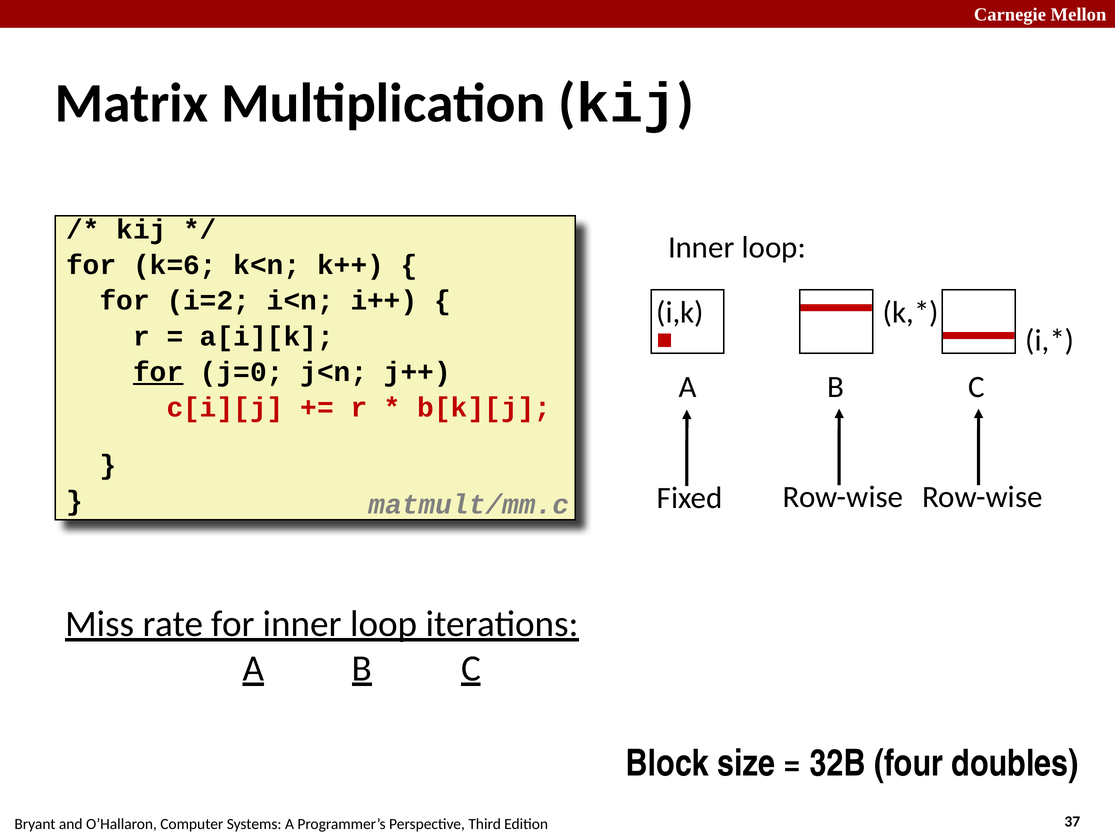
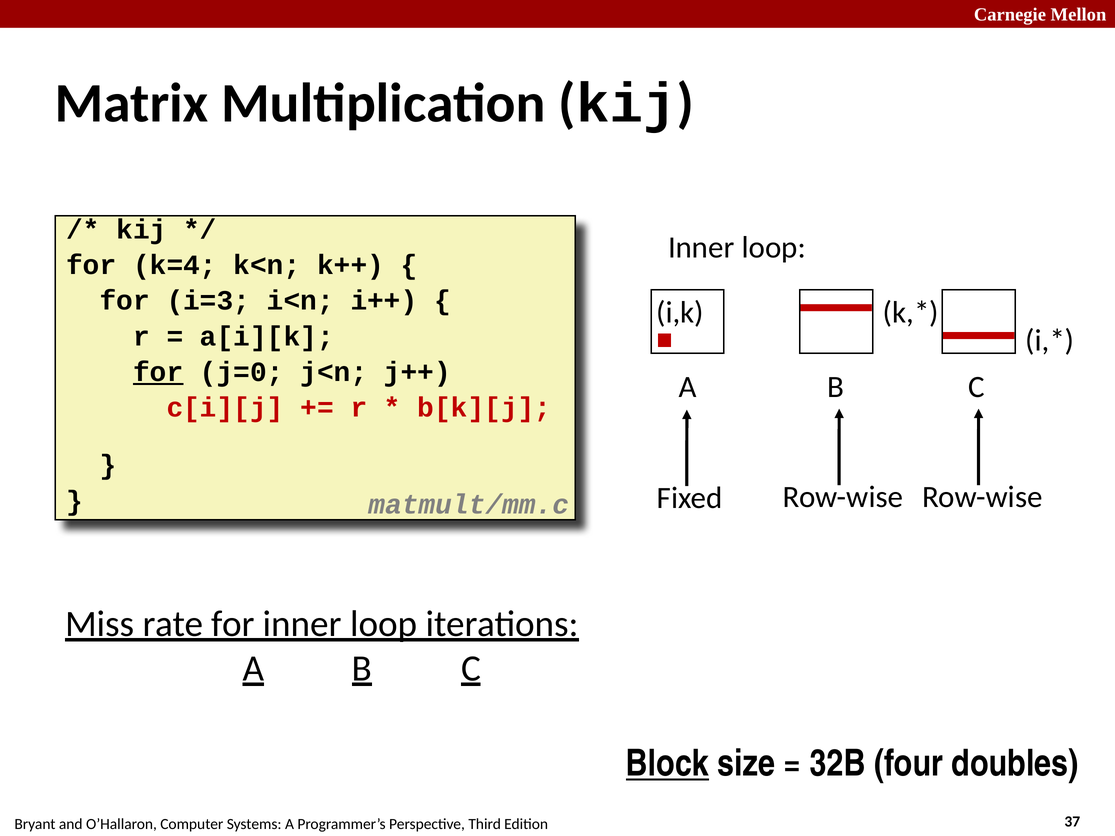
k=6: k=6 -> k=4
i=2: i=2 -> i=3
Block underline: none -> present
